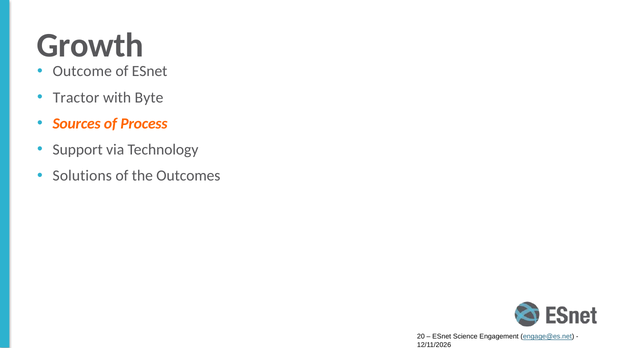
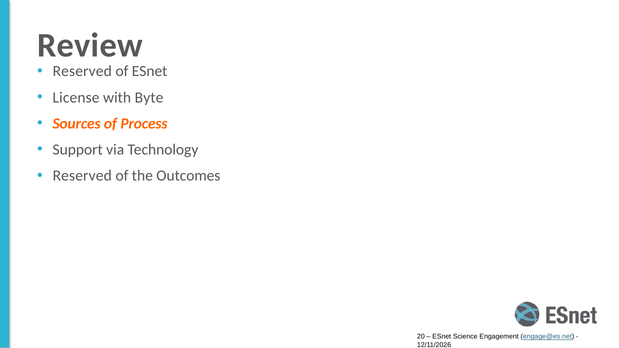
Growth: Growth -> Review
Outcome at (82, 71): Outcome -> Reserved
Tractor: Tractor -> License
Solutions at (82, 176): Solutions -> Reserved
